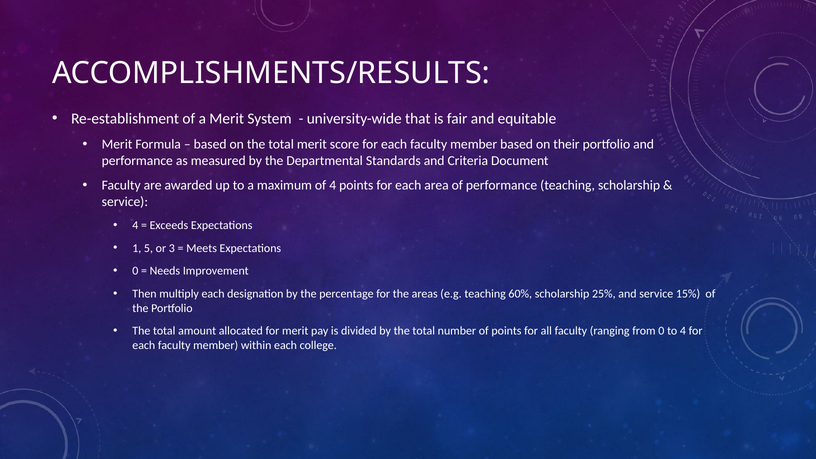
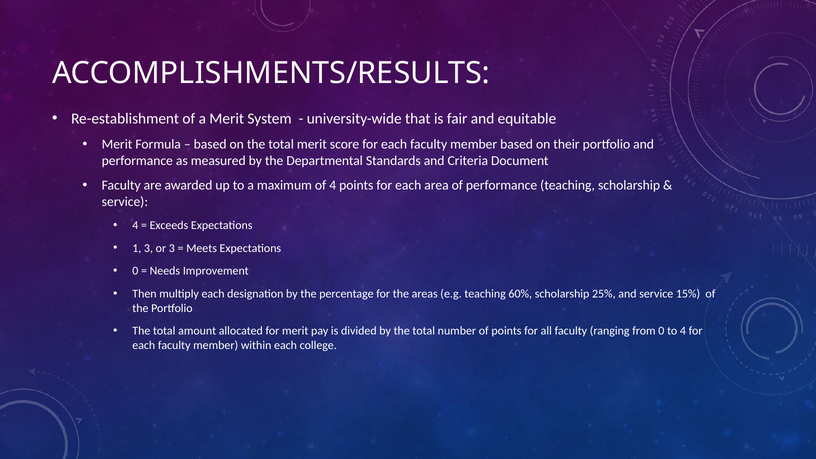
1 5: 5 -> 3
